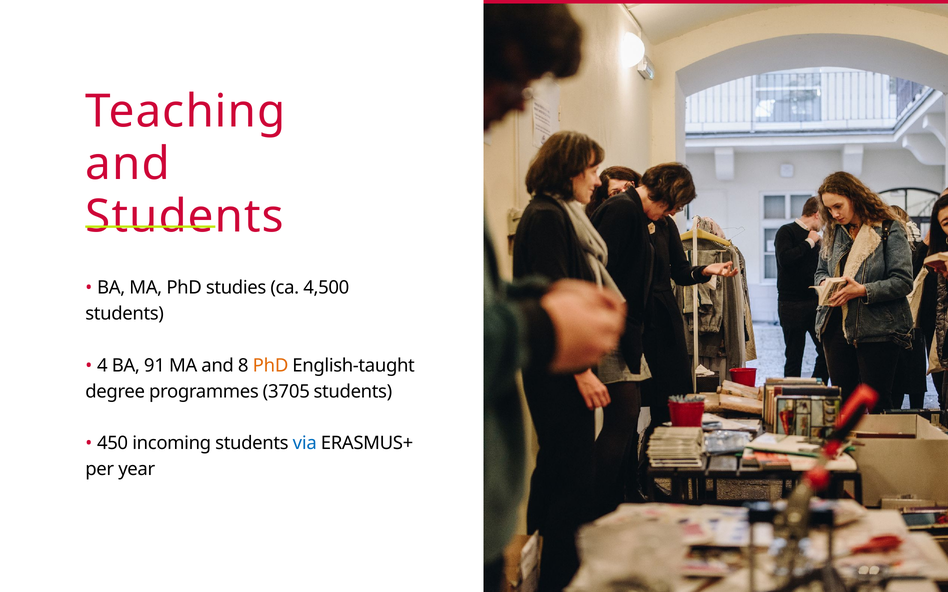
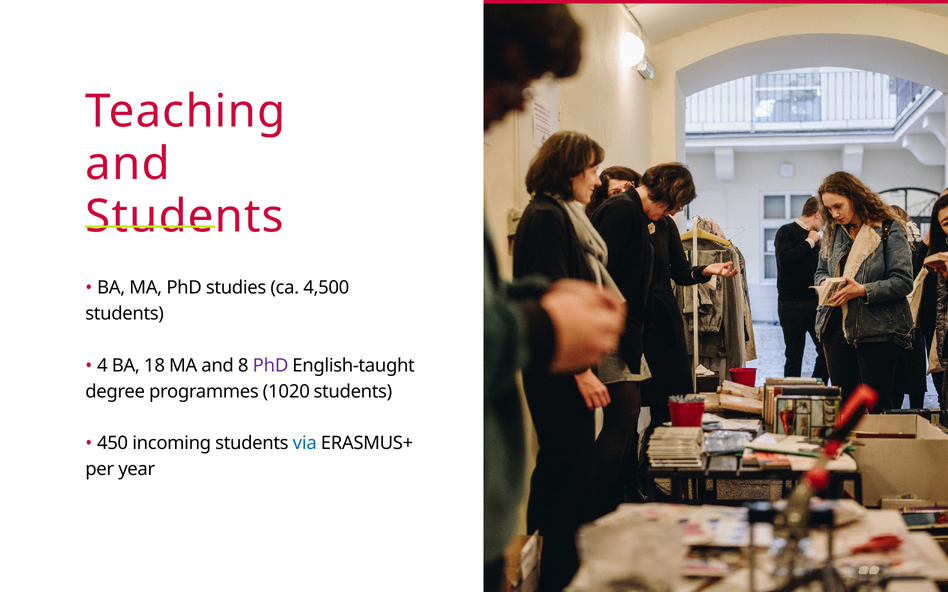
91: 91 -> 18
PhD at (271, 366) colour: orange -> purple
3705: 3705 -> 1020
